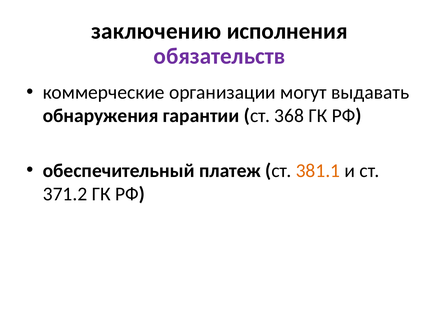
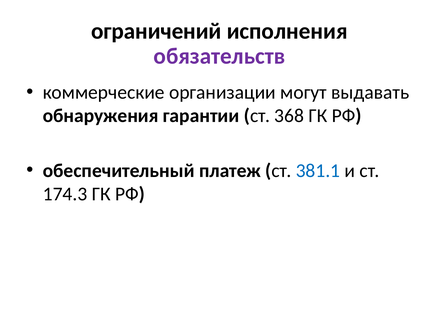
заключению: заключению -> ограничений
381.1 colour: orange -> blue
371.2: 371.2 -> 174.3
